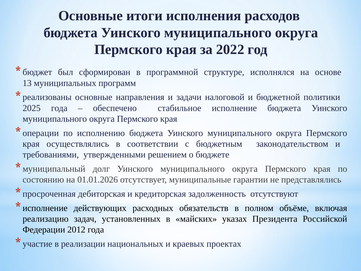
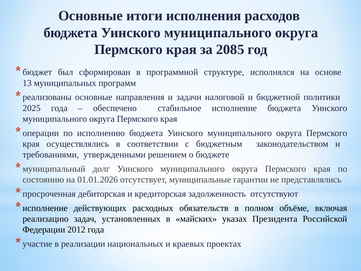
2022: 2022 -> 2085
